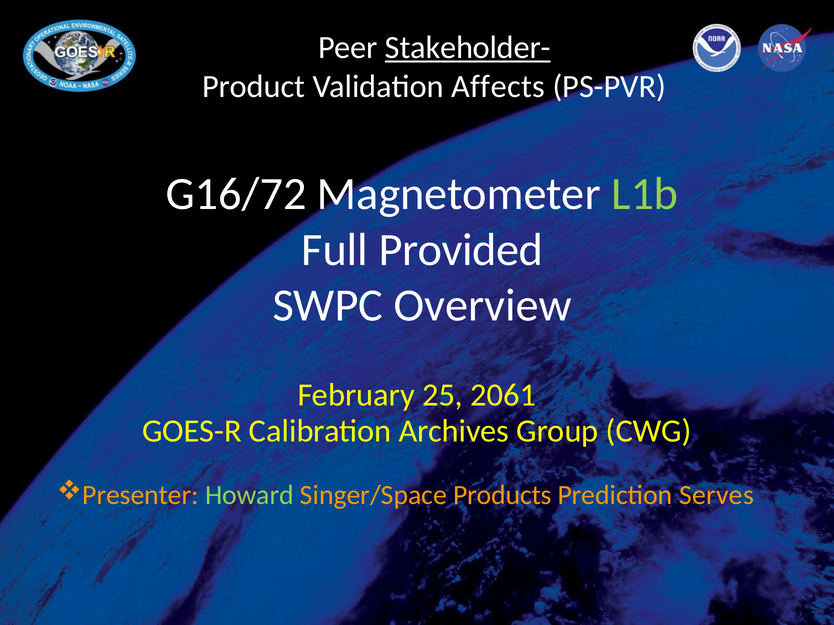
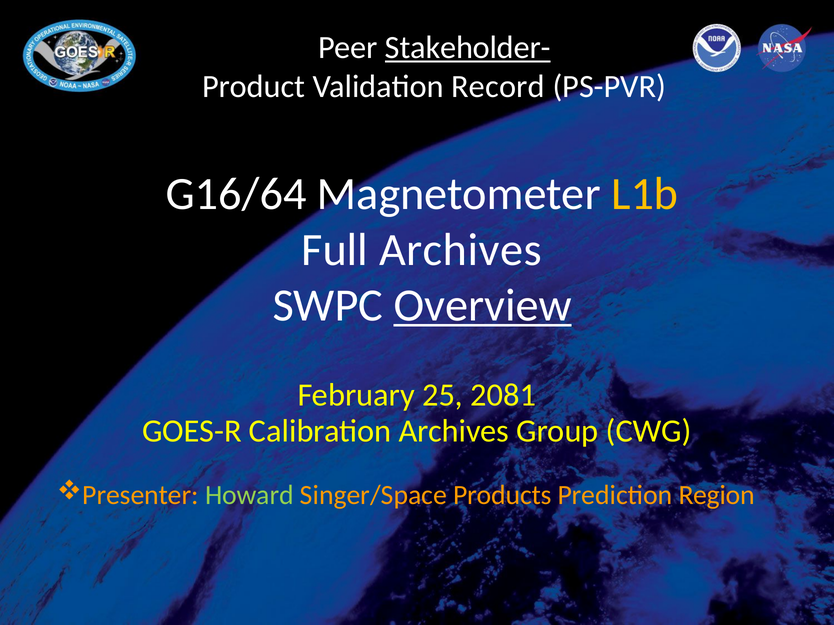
Affects: Affects -> Record
G16/72: G16/72 -> G16/64
L1b colour: light green -> yellow
Full Provided: Provided -> Archives
Overview underline: none -> present
2061: 2061 -> 2081
Serves: Serves -> Region
